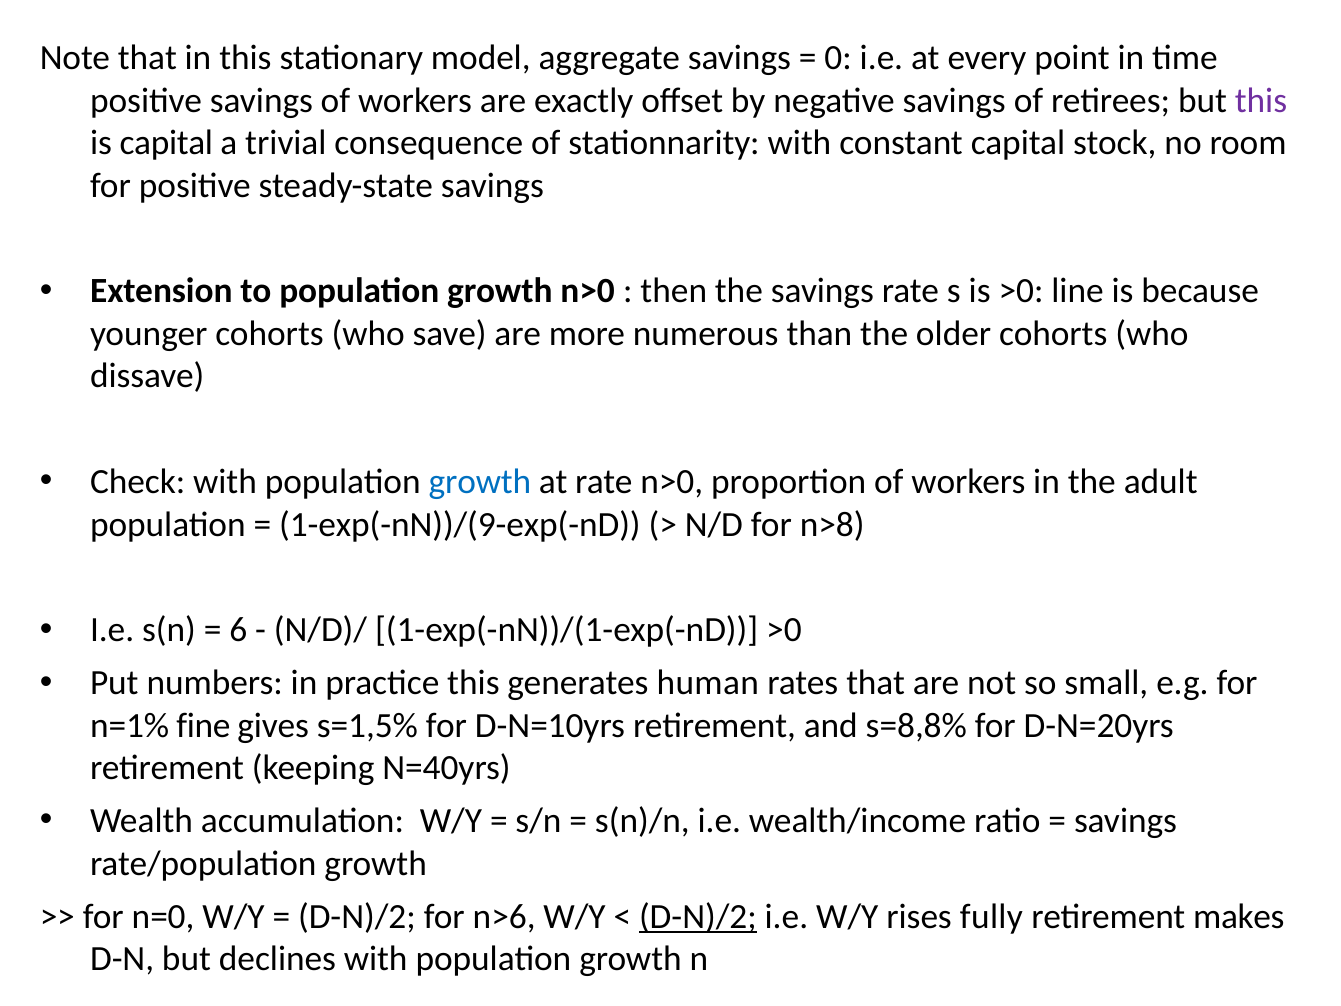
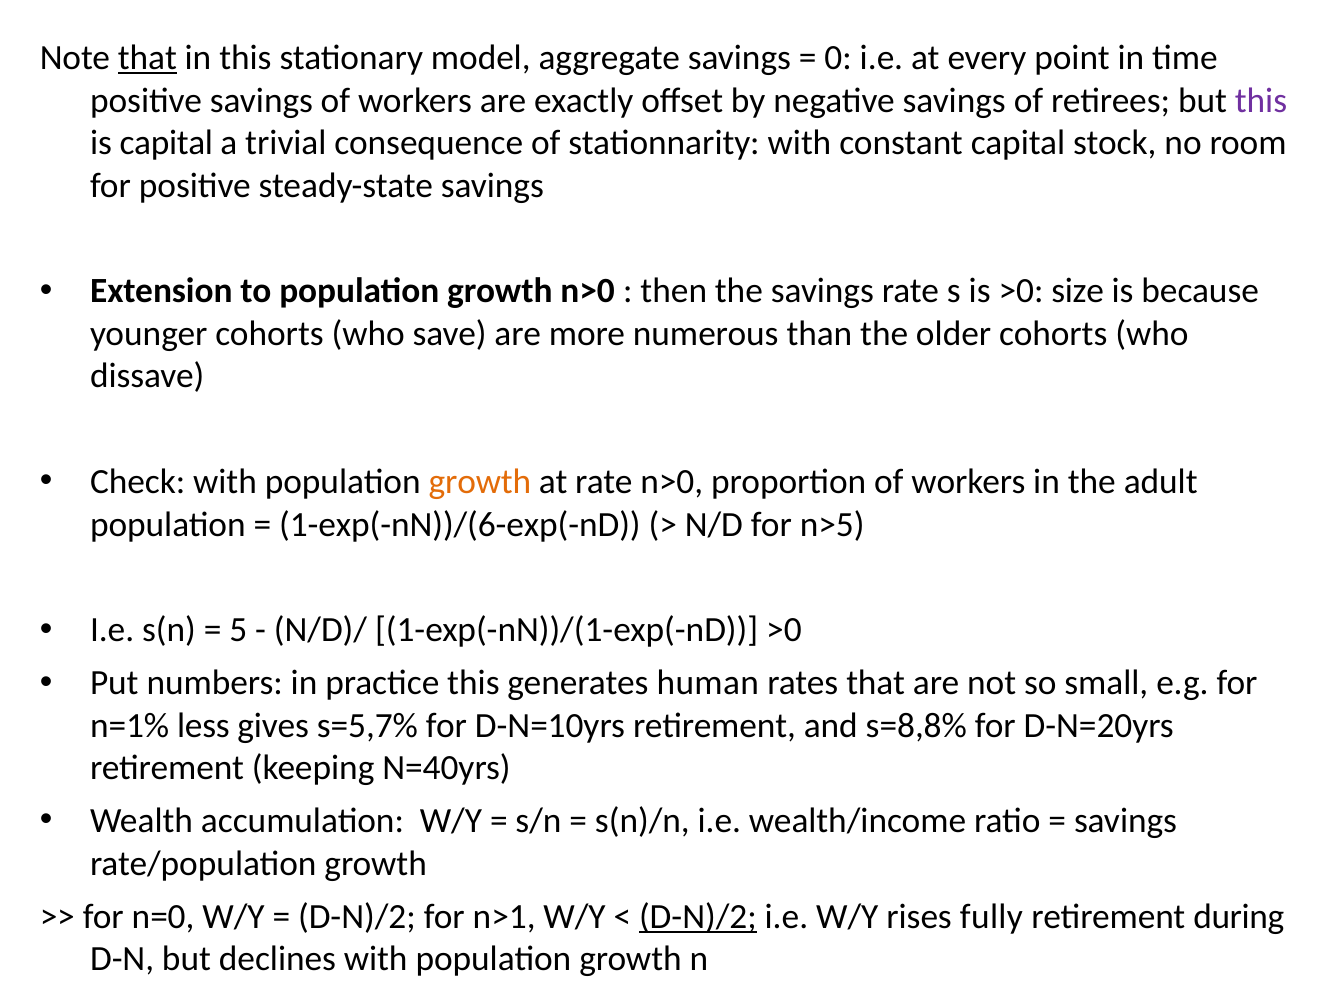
that at (147, 58) underline: none -> present
line: line -> size
growth at (480, 482) colour: blue -> orange
1-exp(-nN))/(9-exp(-nD: 1-exp(-nN))/(9-exp(-nD -> 1-exp(-nN))/(6-exp(-nD
n>8: n>8 -> n>5
6: 6 -> 5
fine: fine -> less
s=1,5%: s=1,5% -> s=5,7%
n>6: n>6 -> n>1
makes: makes -> during
